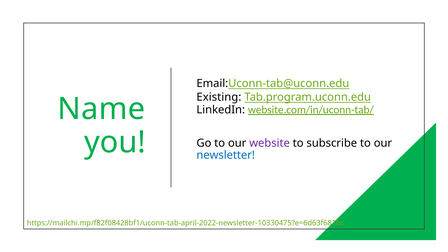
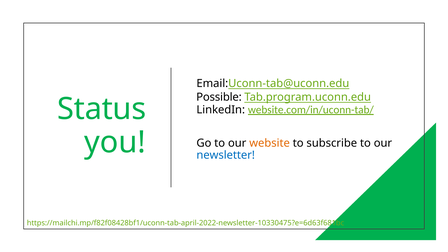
Existing: Existing -> Possible
Name: Name -> Status
website colour: purple -> orange
